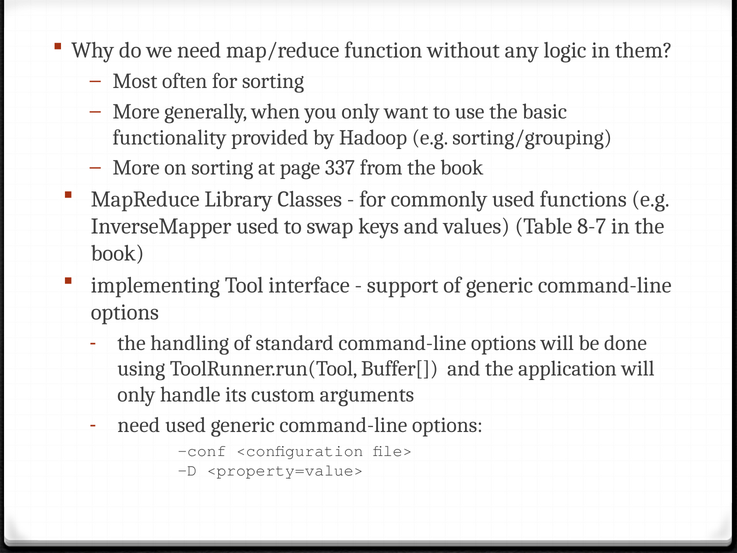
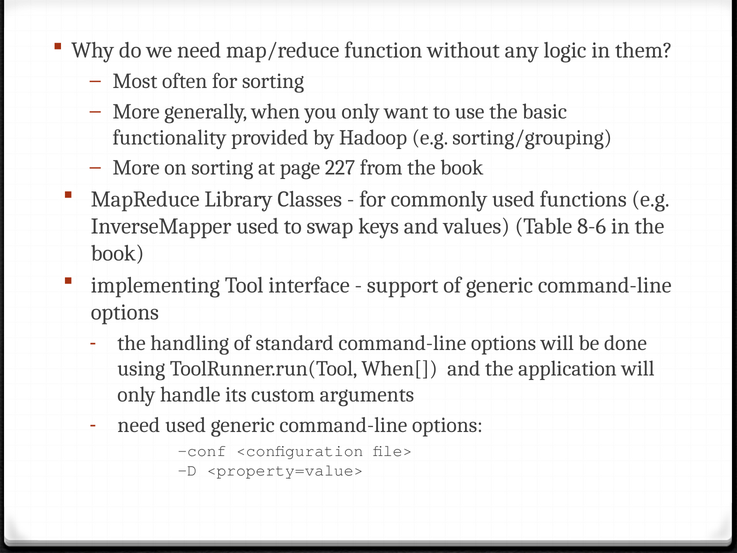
337: 337 -> 227
8-7: 8-7 -> 8-6
Buffer[: Buffer[ -> When[
